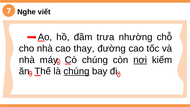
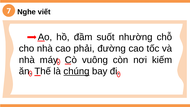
trưa: trưa -> suốt
thay: thay -> phải
Cò chúng: chúng -> vuông
nơi underline: present -> none
